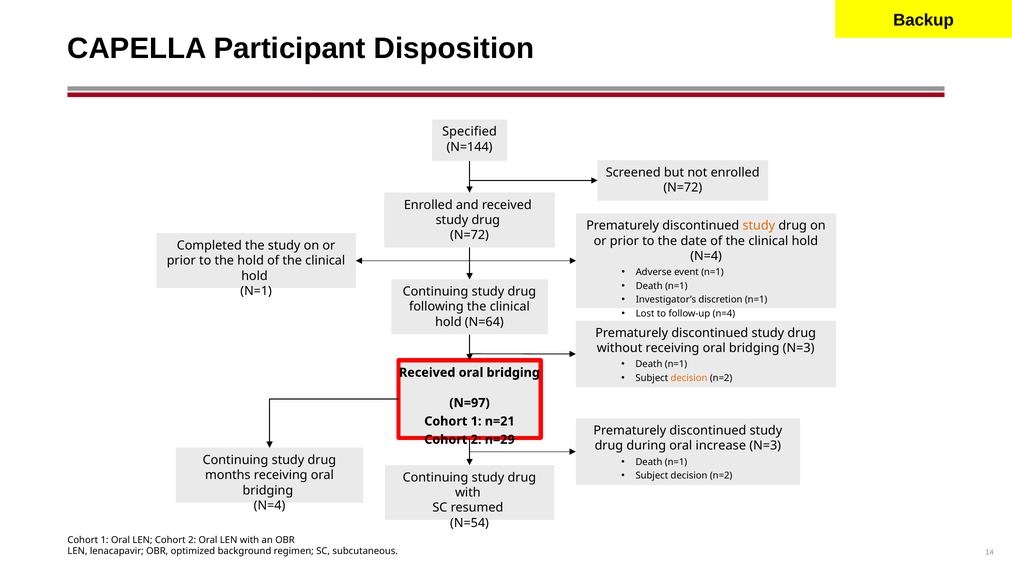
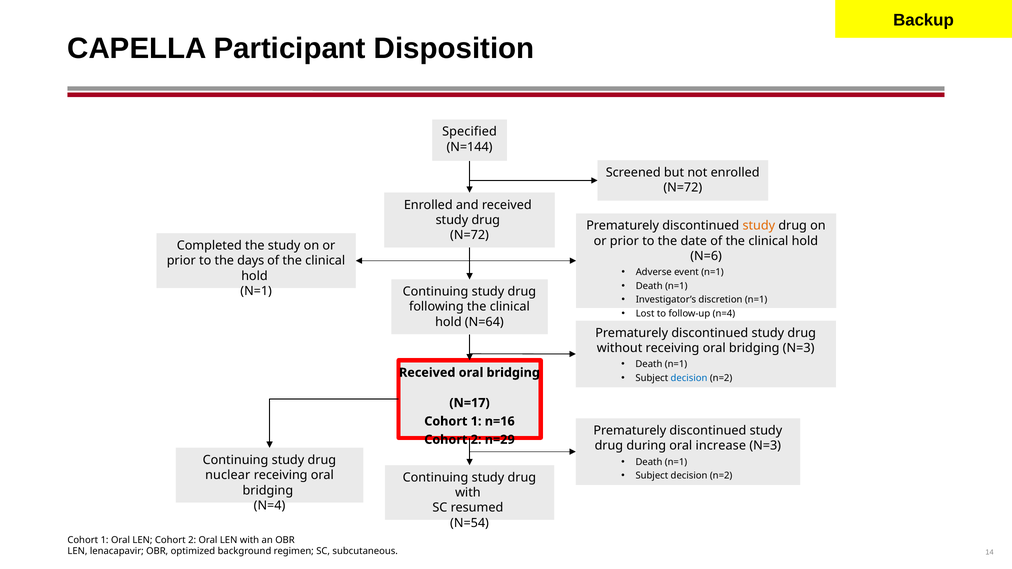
N=4 at (706, 256): N=4 -> N=6
the hold: hold -> days
decision at (689, 378) colour: orange -> blue
N=97: N=97 -> N=17
n=21: n=21 -> n=16
months: months -> nuclear
